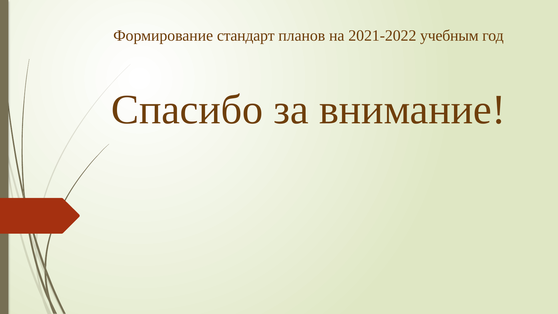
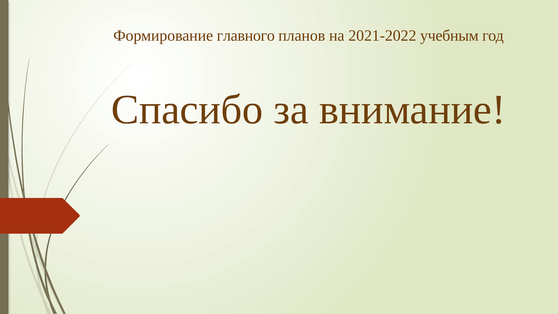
стандарт: стандарт -> главного
